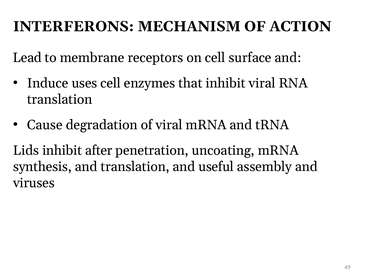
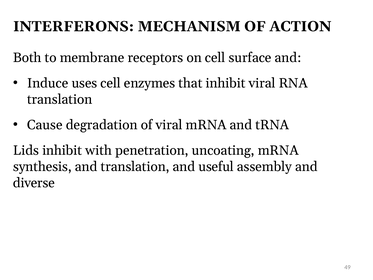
Lead: Lead -> Both
after: after -> with
viruses: viruses -> diverse
